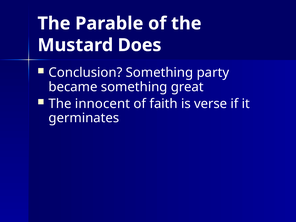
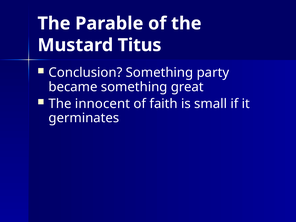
Does: Does -> Titus
verse: verse -> small
